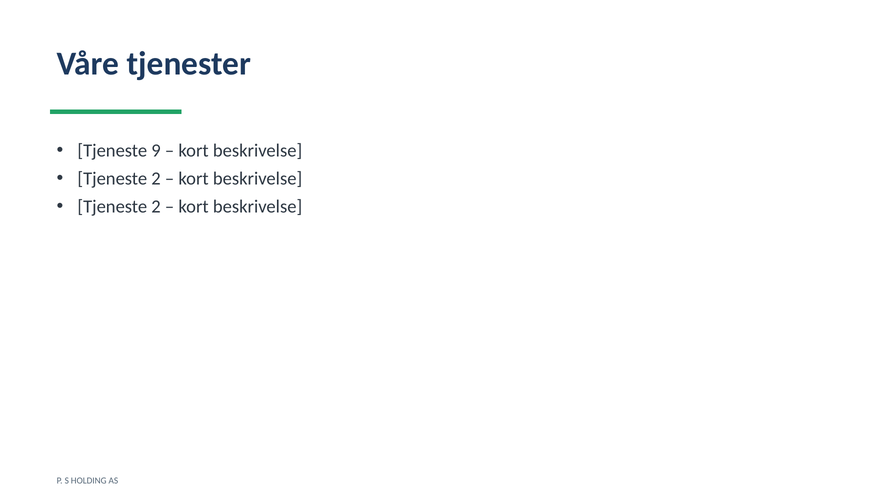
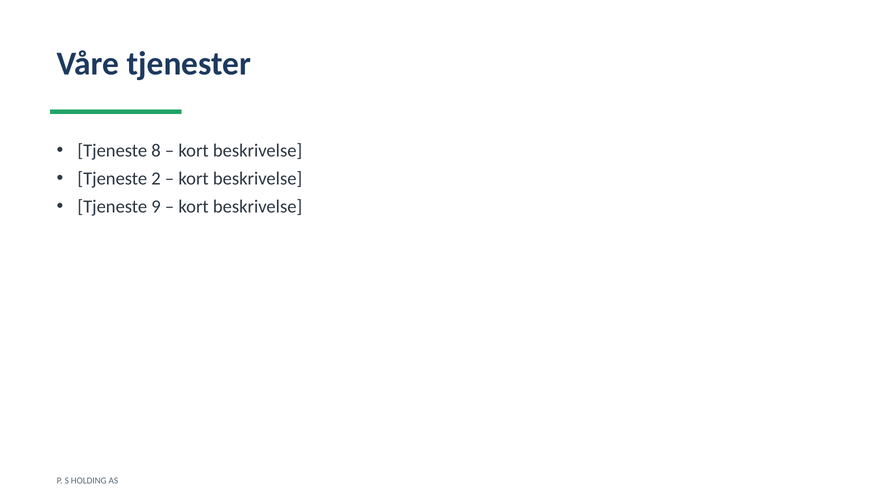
9: 9 -> 8
2 at (156, 206): 2 -> 9
